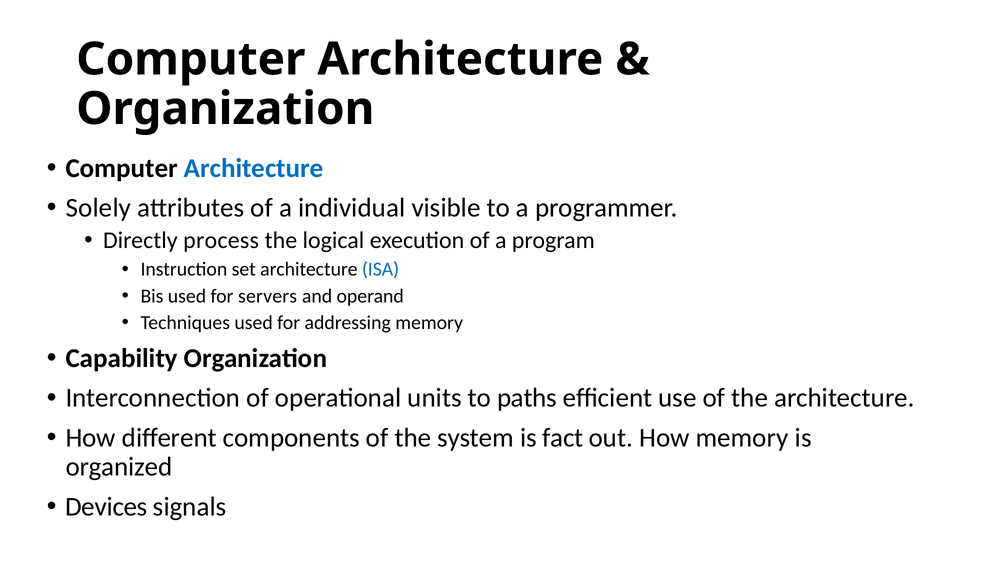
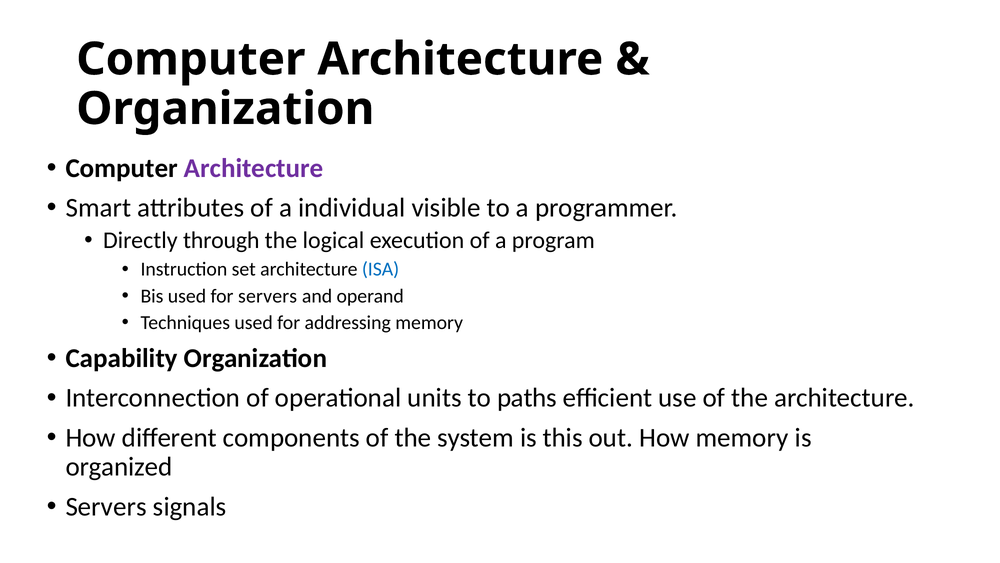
Architecture at (254, 168) colour: blue -> purple
Solely: Solely -> Smart
process: process -> through
fact: fact -> this
Devices at (106, 506): Devices -> Servers
